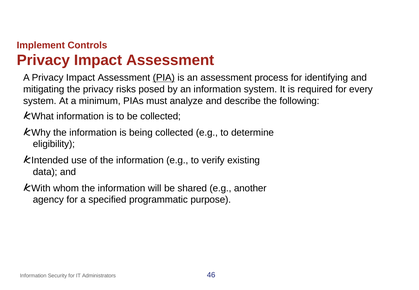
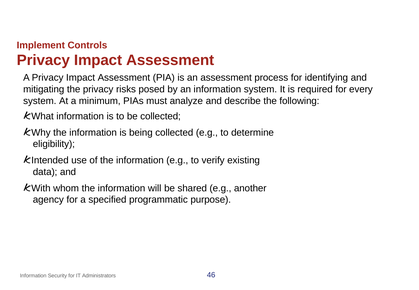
PIA underline: present -> none
